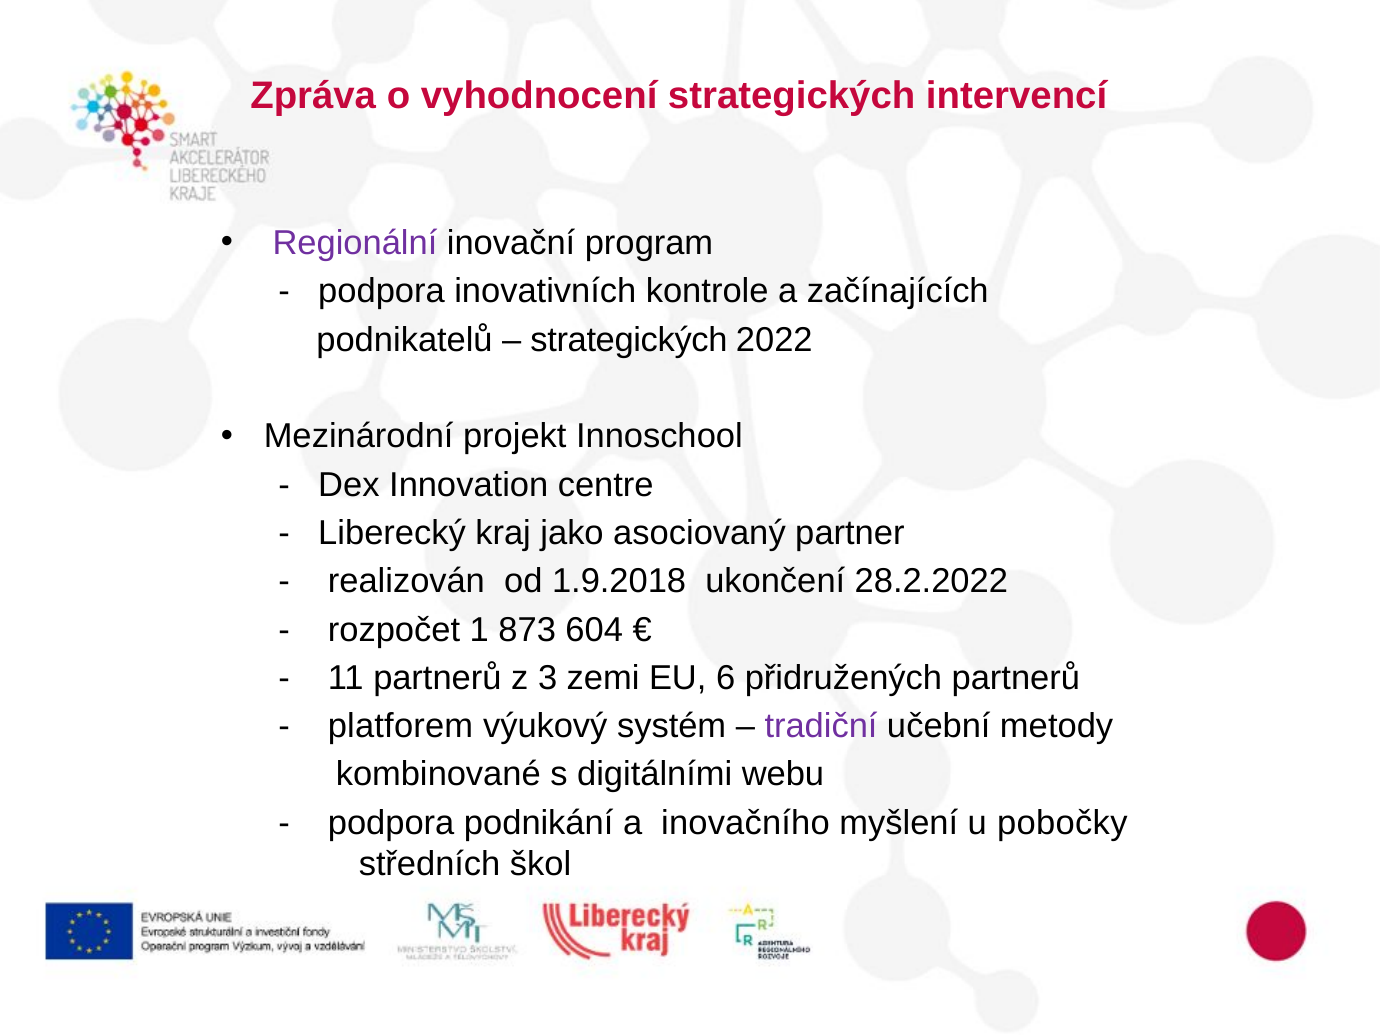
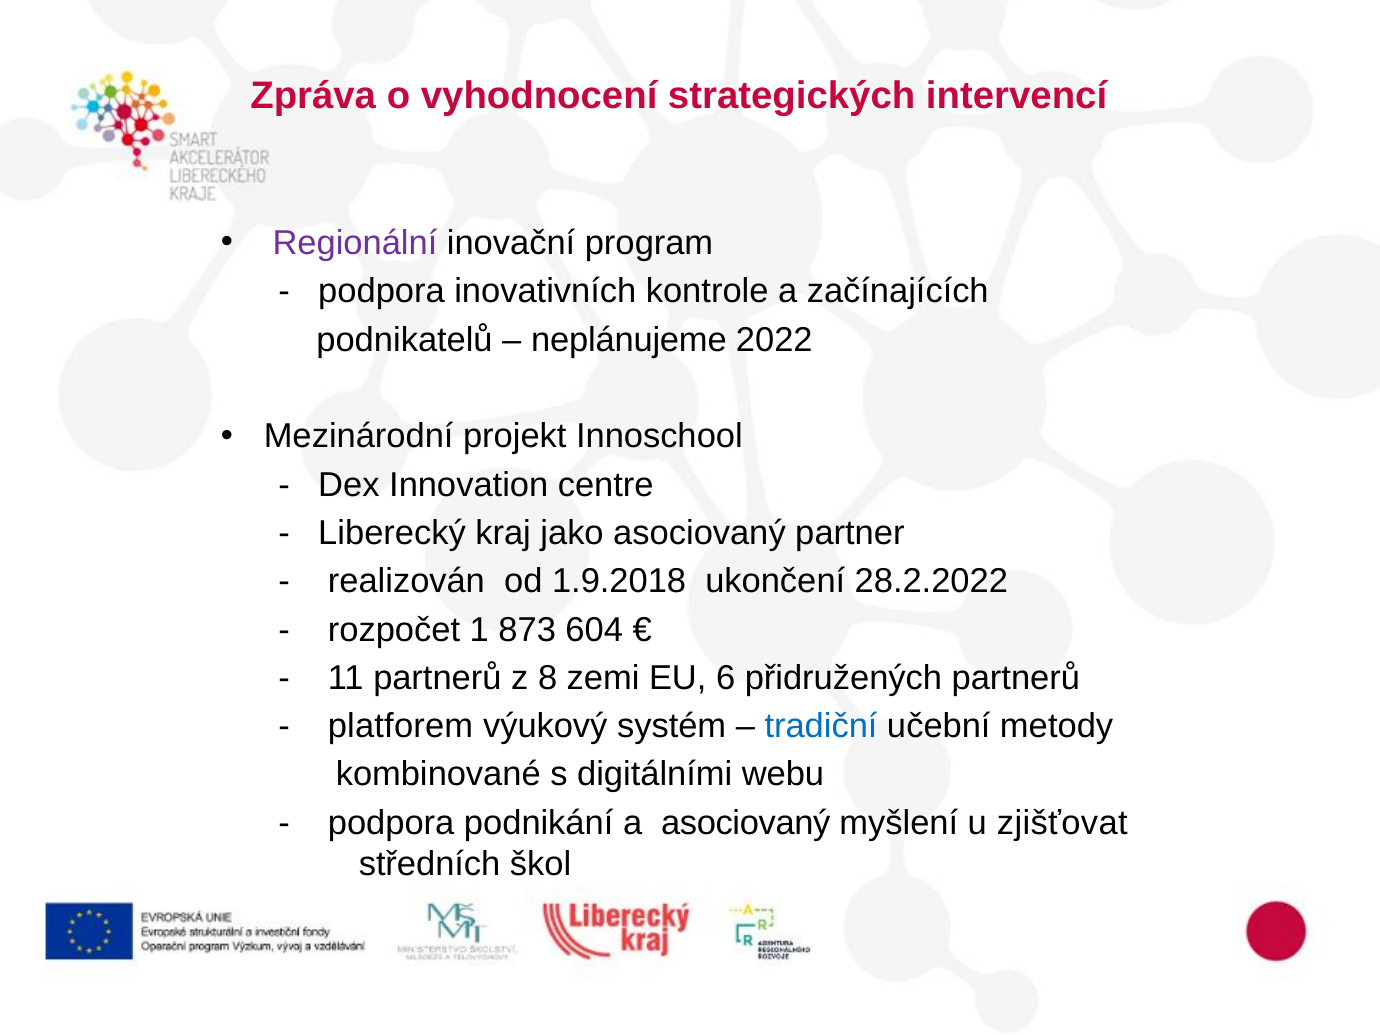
strategických at (629, 340): strategických -> neplánujeme
3: 3 -> 8
tradiční colour: purple -> blue
a inovačního: inovačního -> asociovaný
pobočky: pobočky -> zjišťovat
